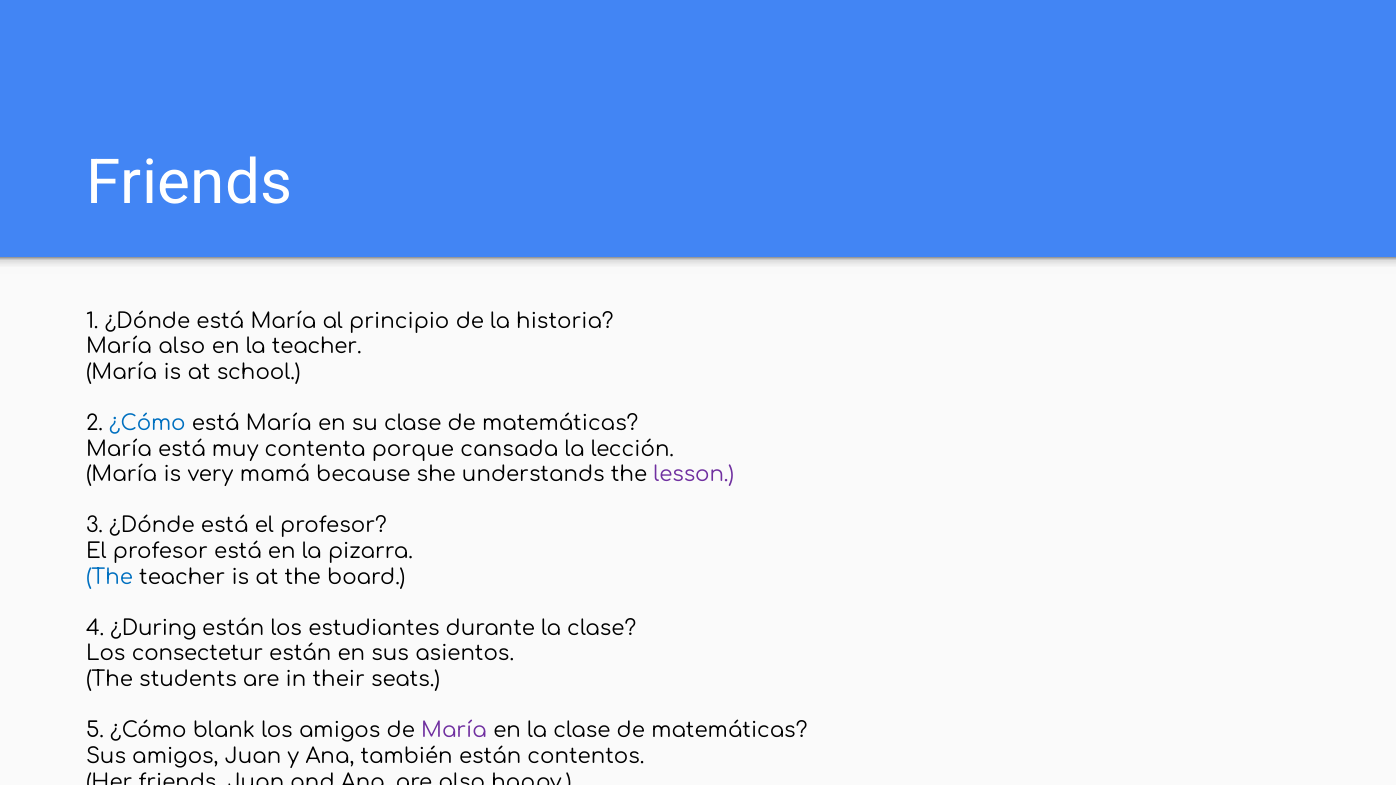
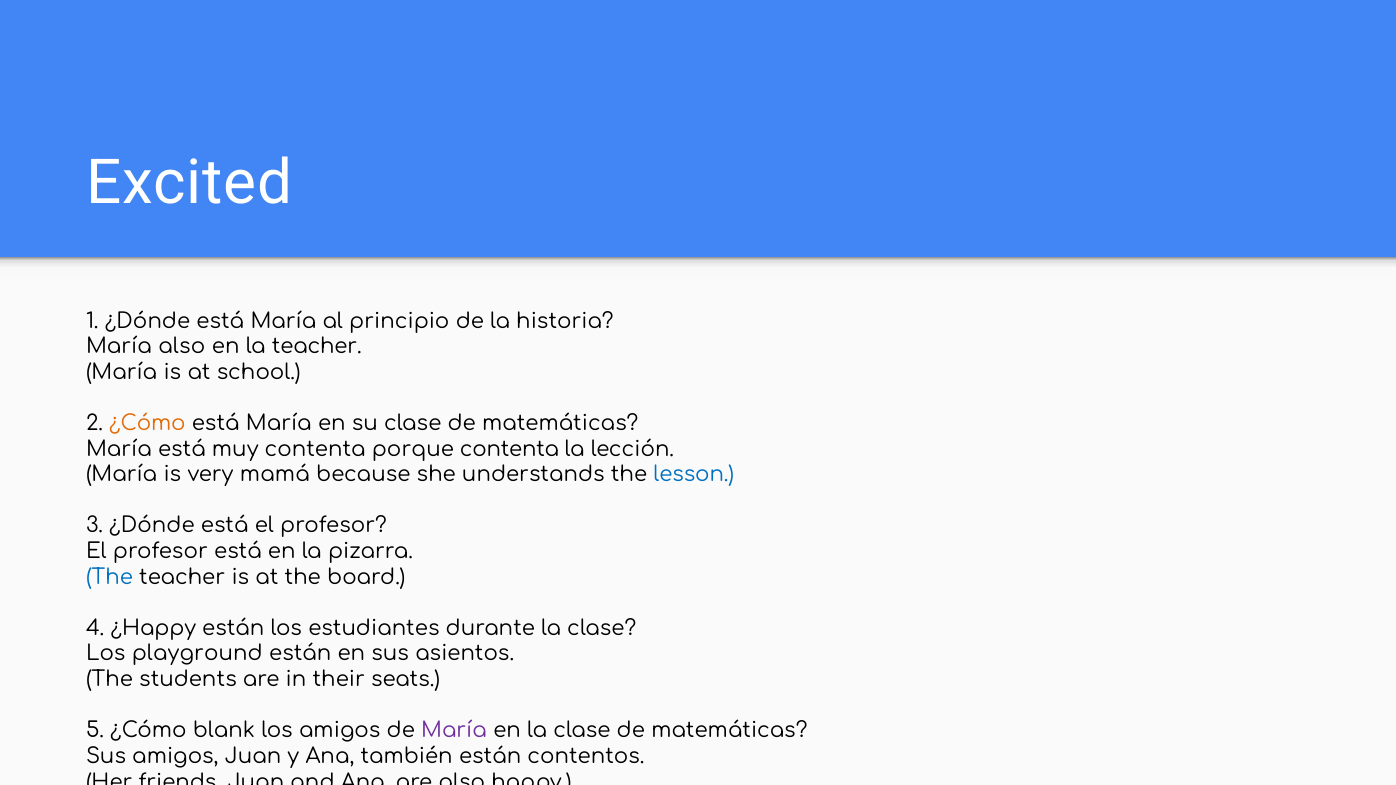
Friends at (189, 183): Friends -> Excited
¿Cómo at (147, 424) colour: blue -> orange
porque cansada: cansada -> contenta
lesson colour: purple -> blue
¿During: ¿During -> ¿Happy
Los consectetur: consectetur -> playground
